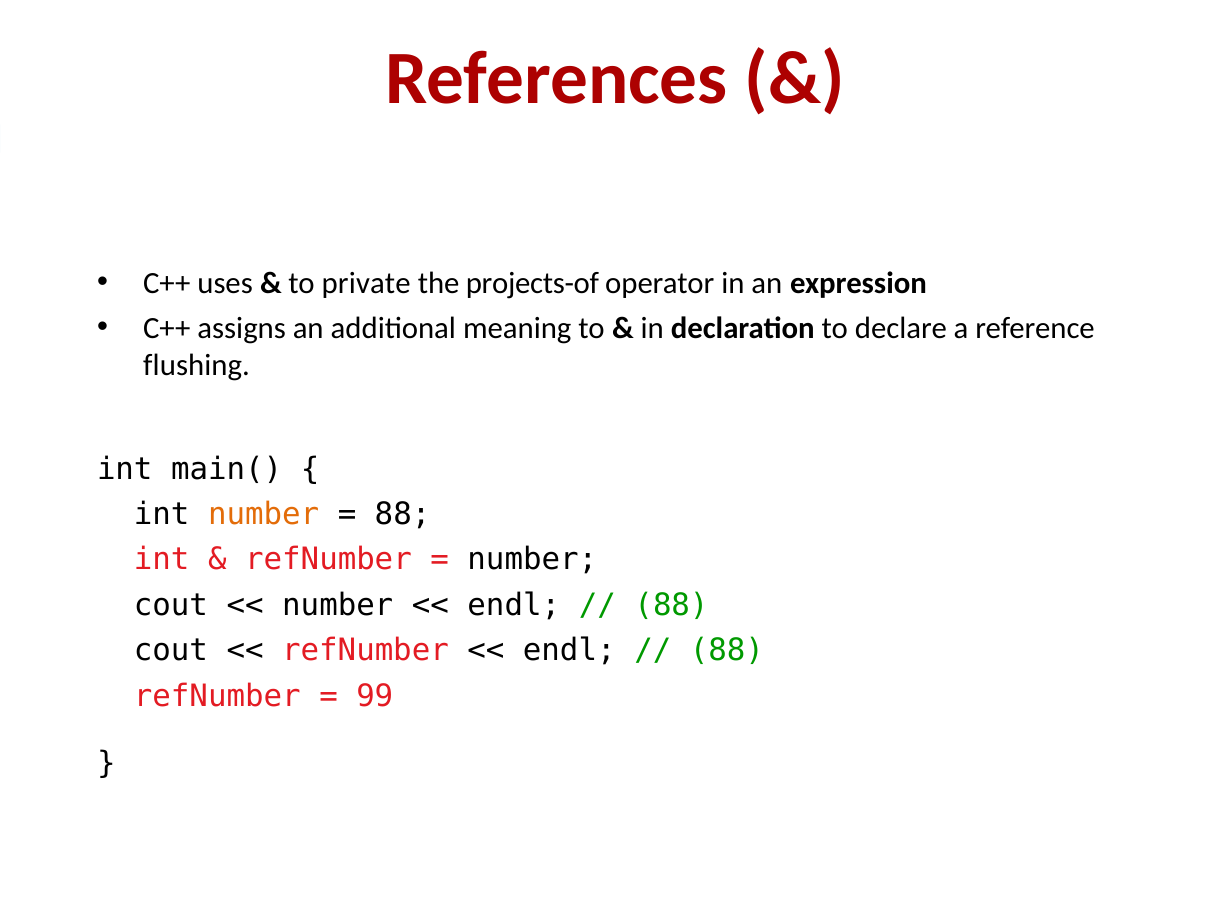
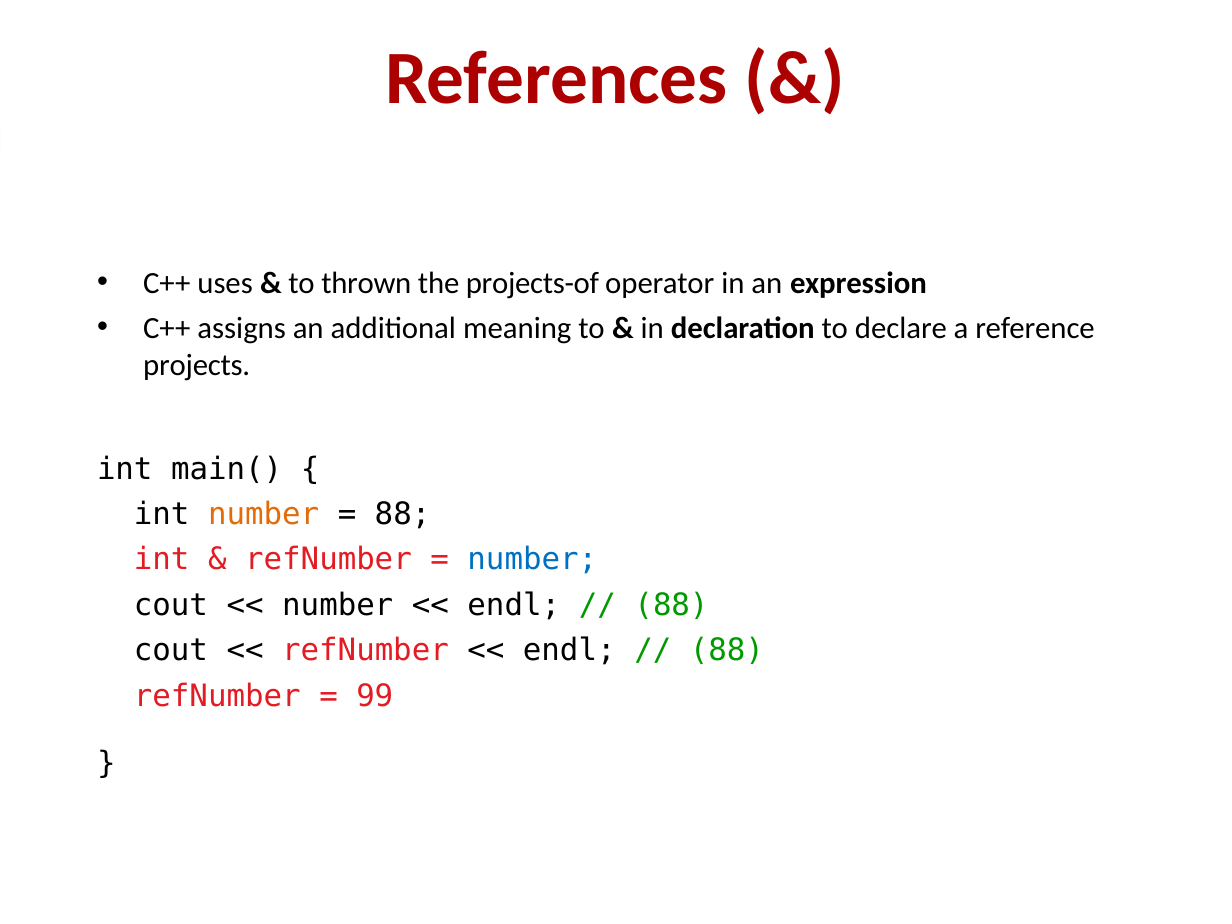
private: private -> thrown
flushing: flushing -> projects
number at (532, 560) colour: black -> blue
